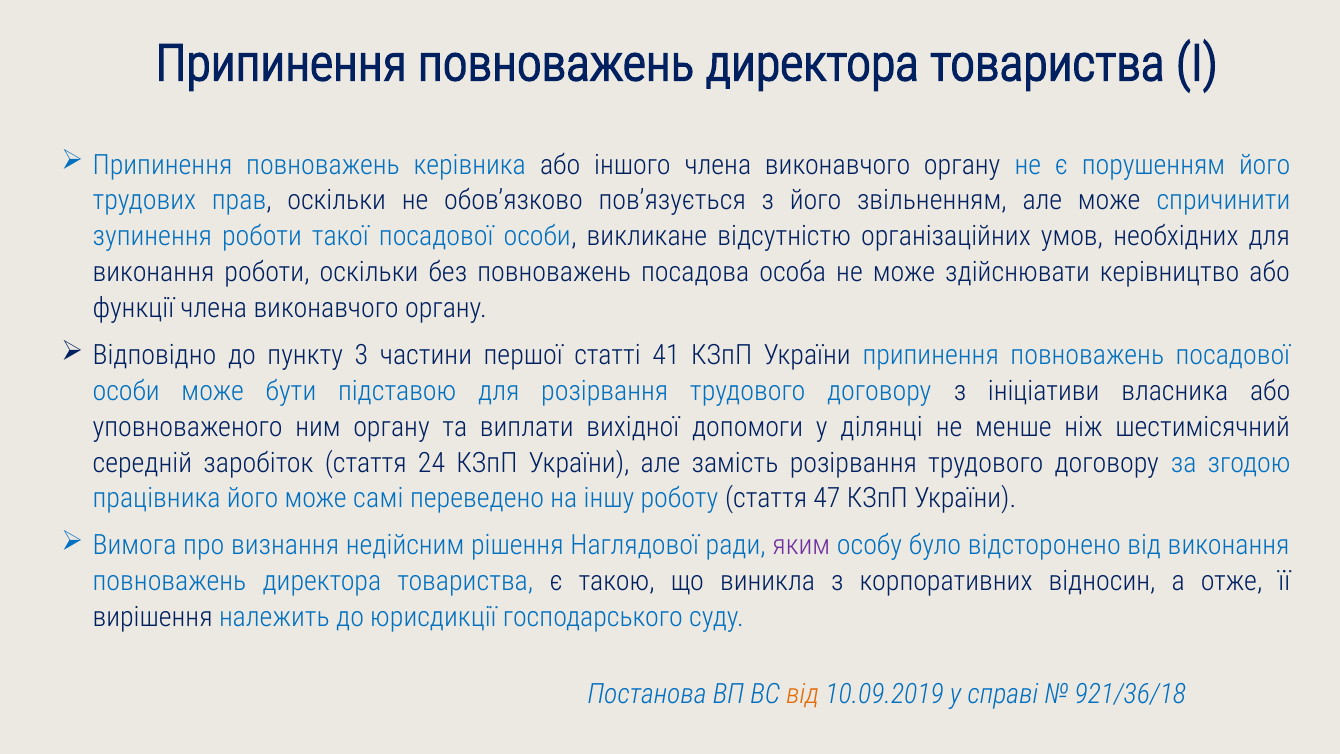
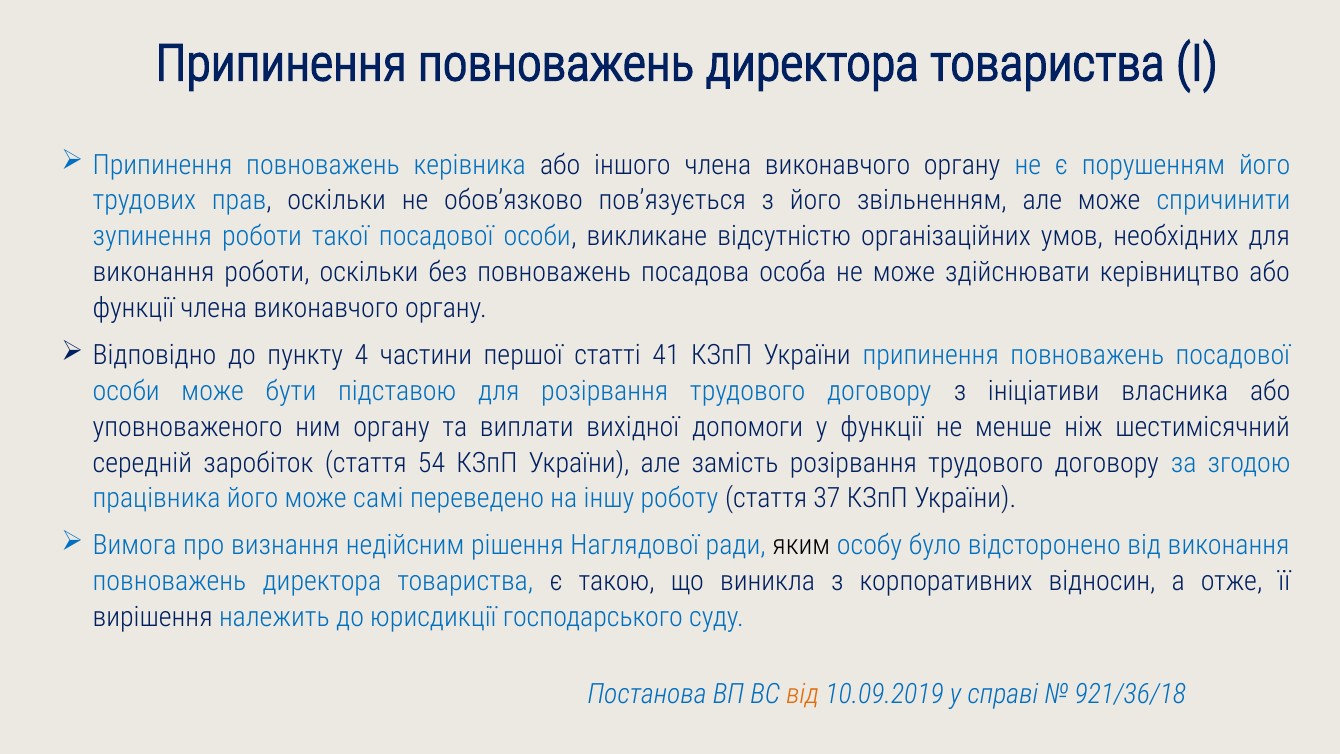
3: 3 -> 4
у ділянці: ділянці -> функції
24: 24 -> 54
47: 47 -> 37
яким colour: purple -> black
